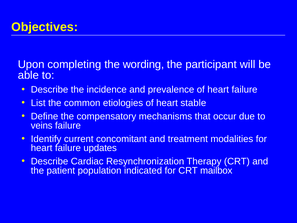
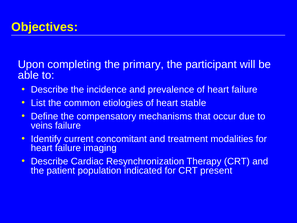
wording: wording -> primary
updates: updates -> imaging
mailbox: mailbox -> present
